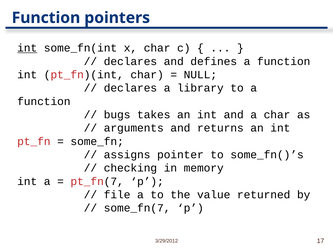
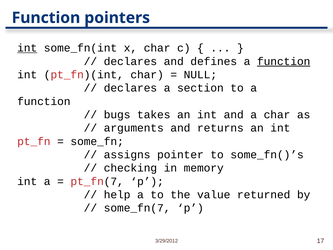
function at (284, 61) underline: none -> present
library: library -> section
file: file -> help
